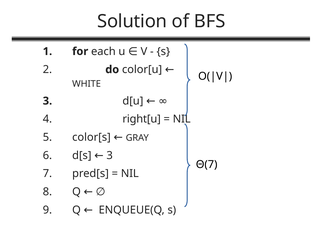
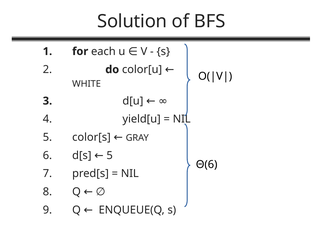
right[u: right[u -> yield[u
d[s 3: 3 -> 5
Θ(7: Θ(7 -> Θ(6
